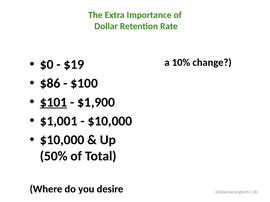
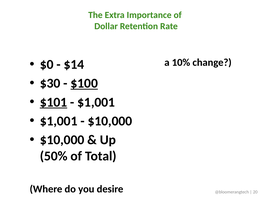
$19: $19 -> $14
$86: $86 -> $30
$100 underline: none -> present
$1,900 at (96, 102): $1,900 -> $1,001
